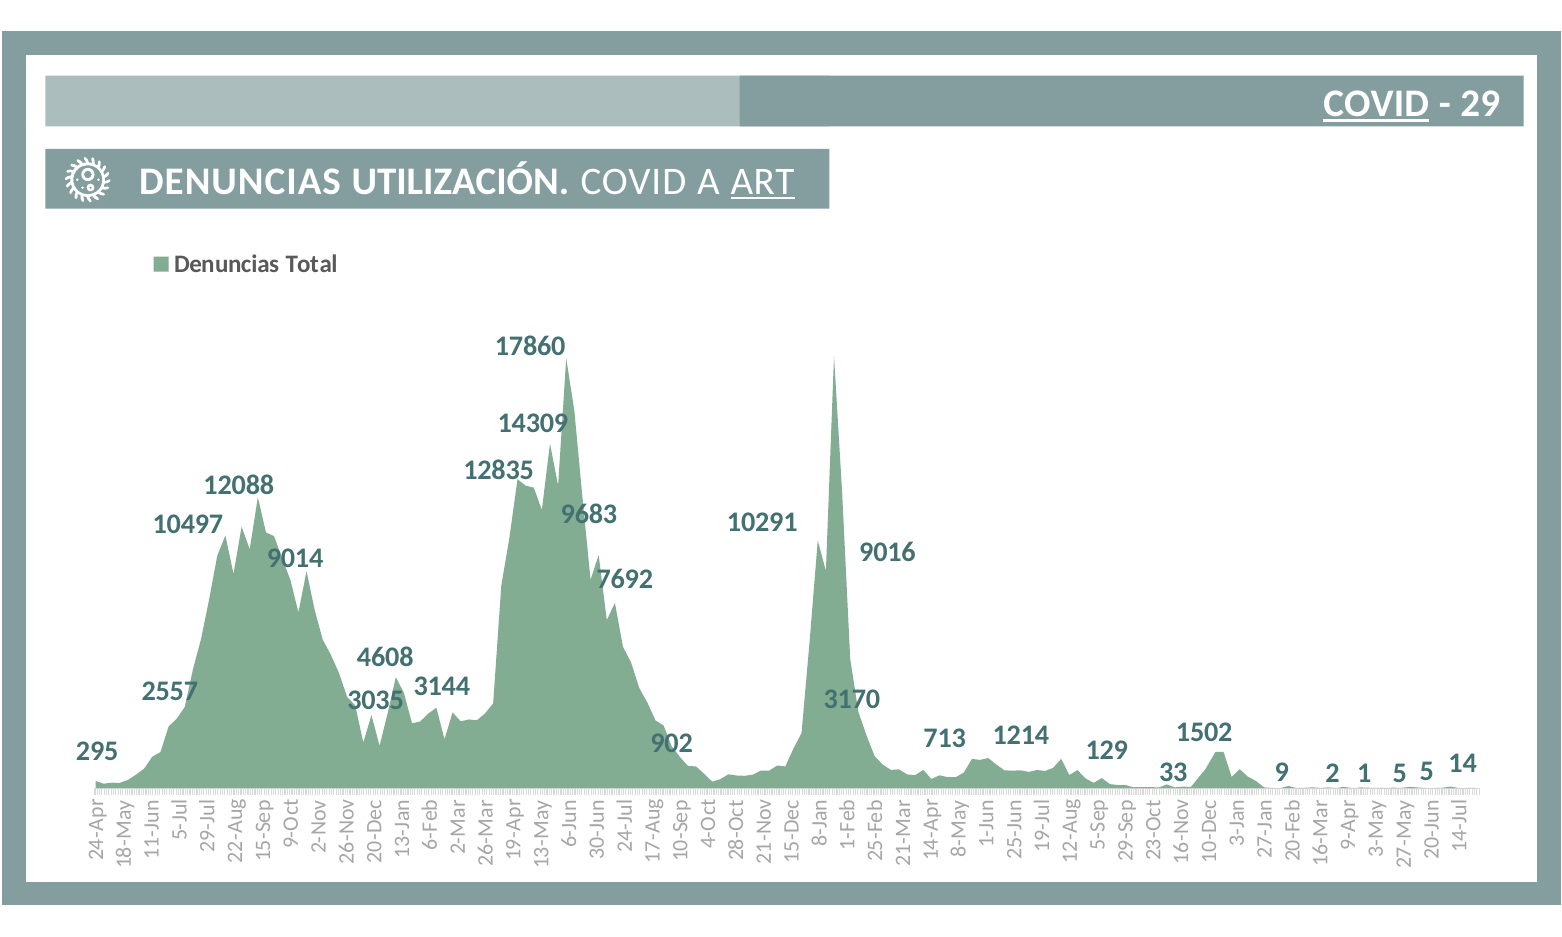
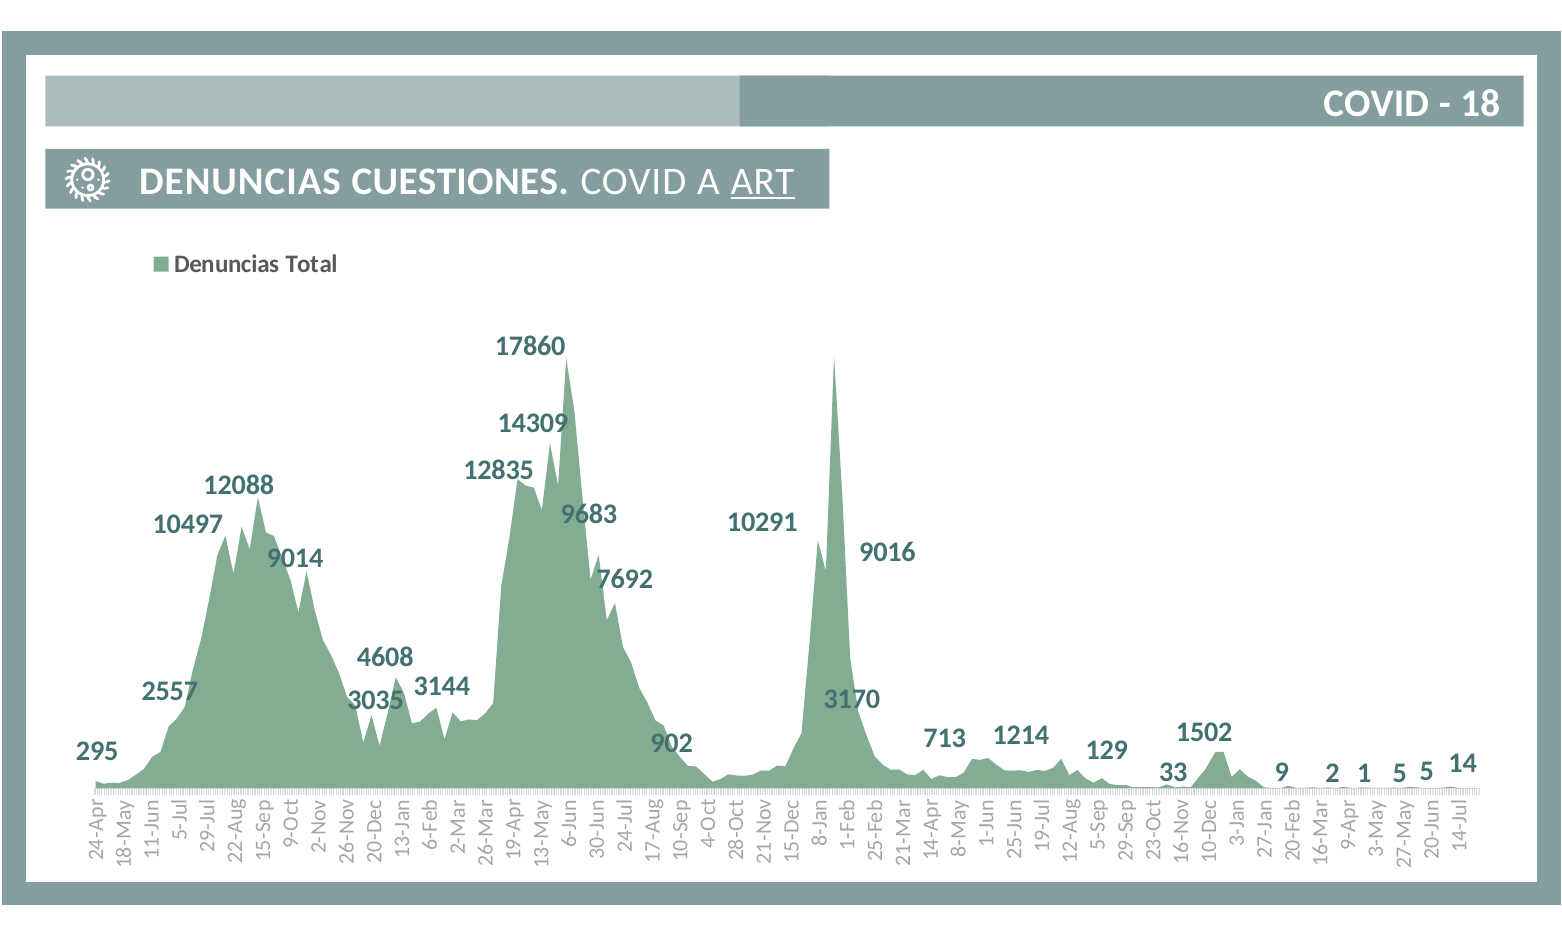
COVID at (1376, 104) underline: present -> none
29: 29 -> 18
UTILIZACIÓN: UTILIZACIÓN -> CUESTIONES
